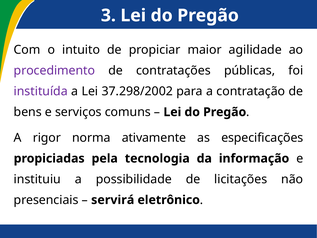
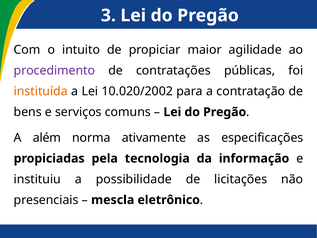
instituída colour: purple -> orange
37.298/2002: 37.298/2002 -> 10.020/2002
rigor: rigor -> além
servirá: servirá -> mescla
